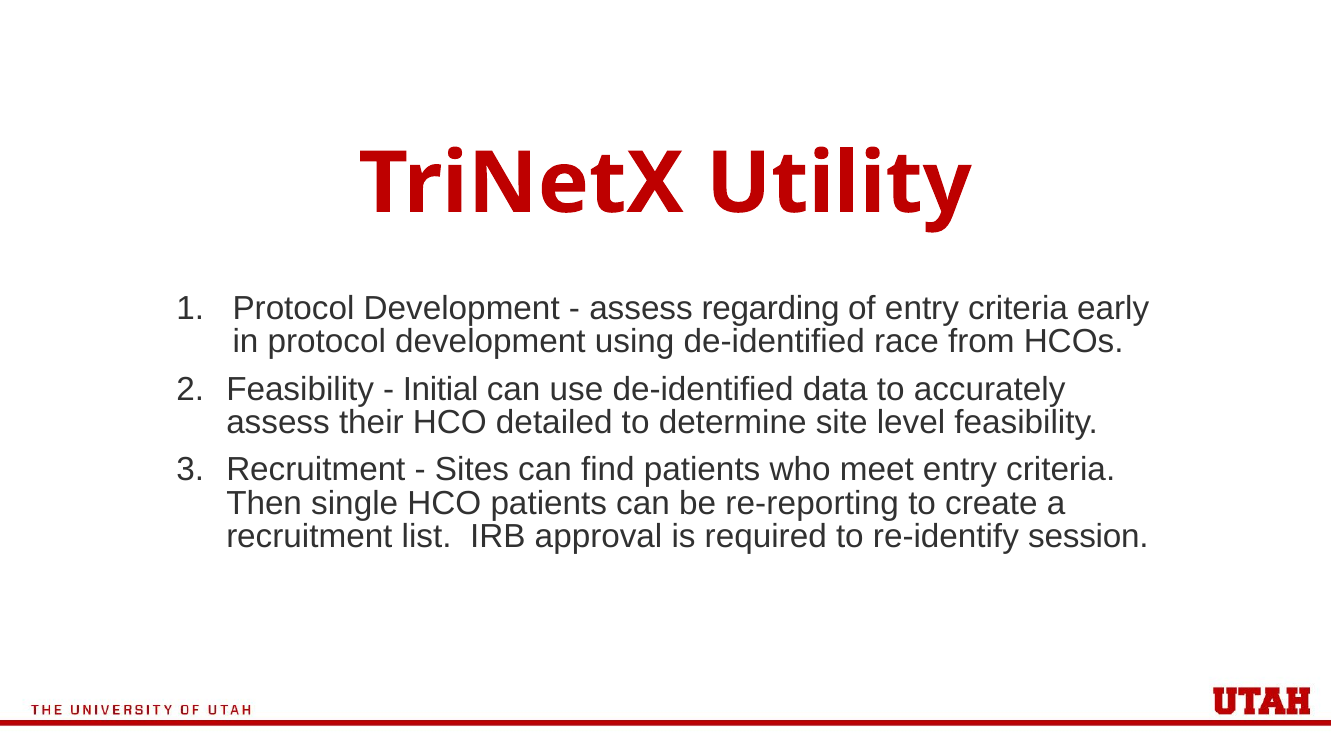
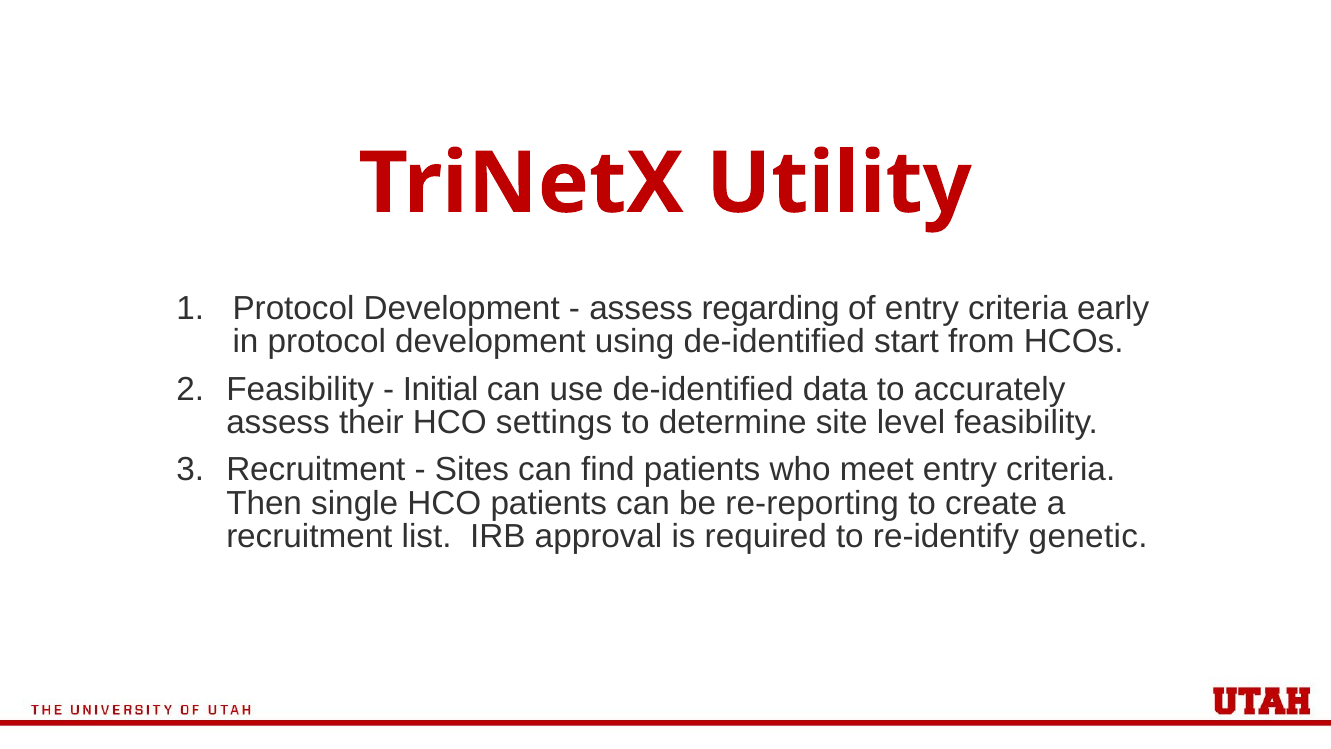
race: race -> start
detailed: detailed -> settings
session: session -> genetic
